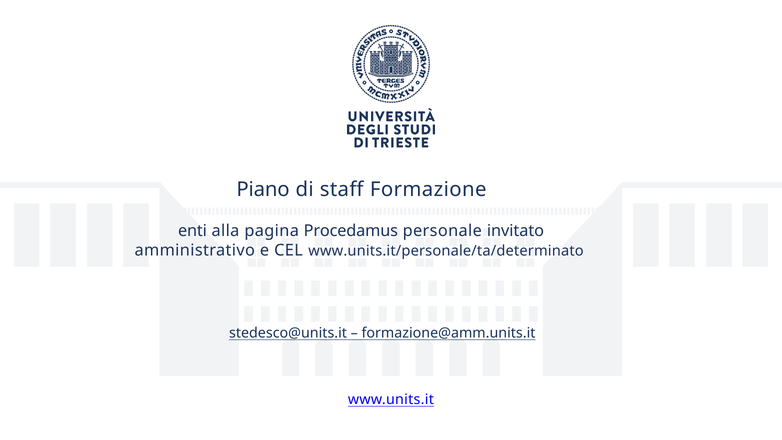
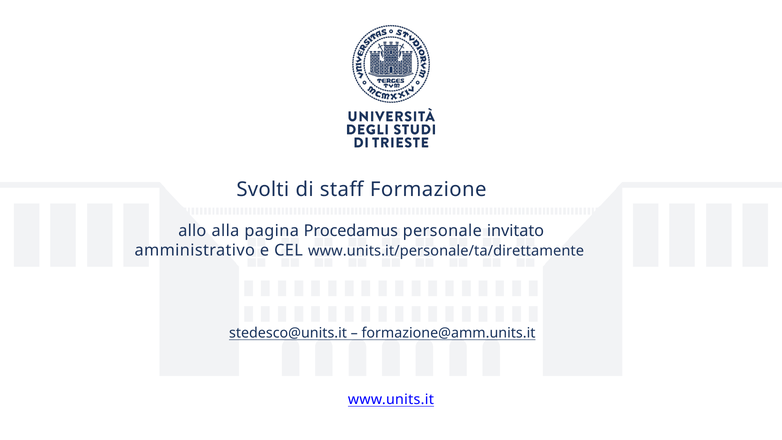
Piano: Piano -> Svolti
enti: enti -> allo
www.units.it/personale/ta/determinato: www.units.it/personale/ta/determinato -> www.units.it/personale/ta/direttamente
